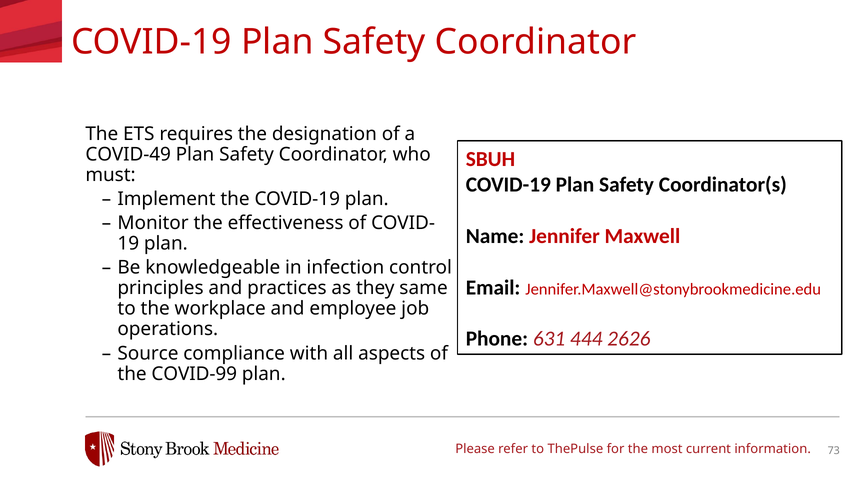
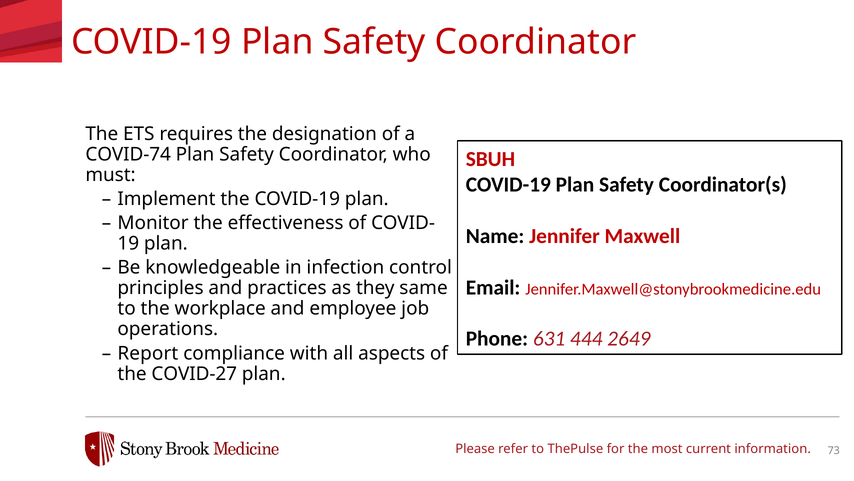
COVID-49: COVID-49 -> COVID-74
2626: 2626 -> 2649
Source: Source -> Report
COVID-99: COVID-99 -> COVID-27
